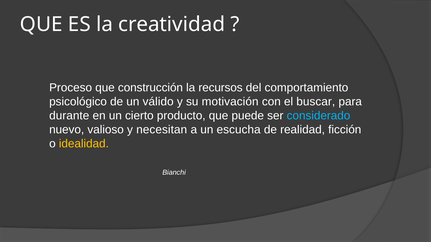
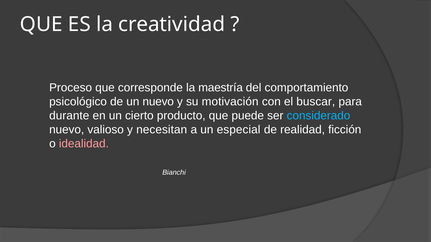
construcción: construcción -> corresponde
recursos: recursos -> maestría
un válido: válido -> nuevo
escucha: escucha -> especial
idealidad colour: yellow -> pink
